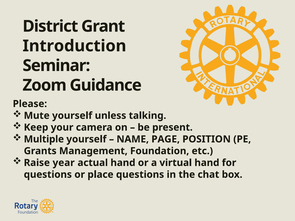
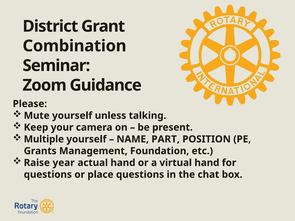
Introduction: Introduction -> Combination
PAGE: PAGE -> PART
